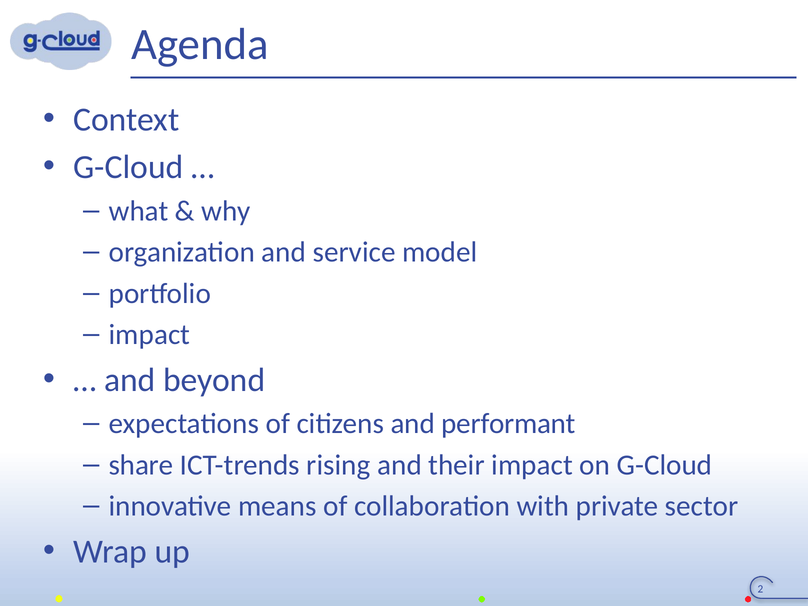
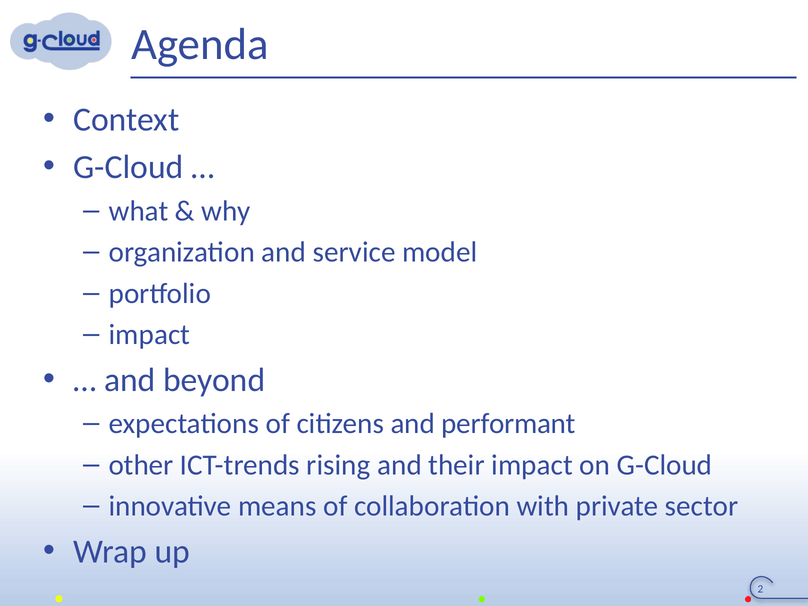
share: share -> other
